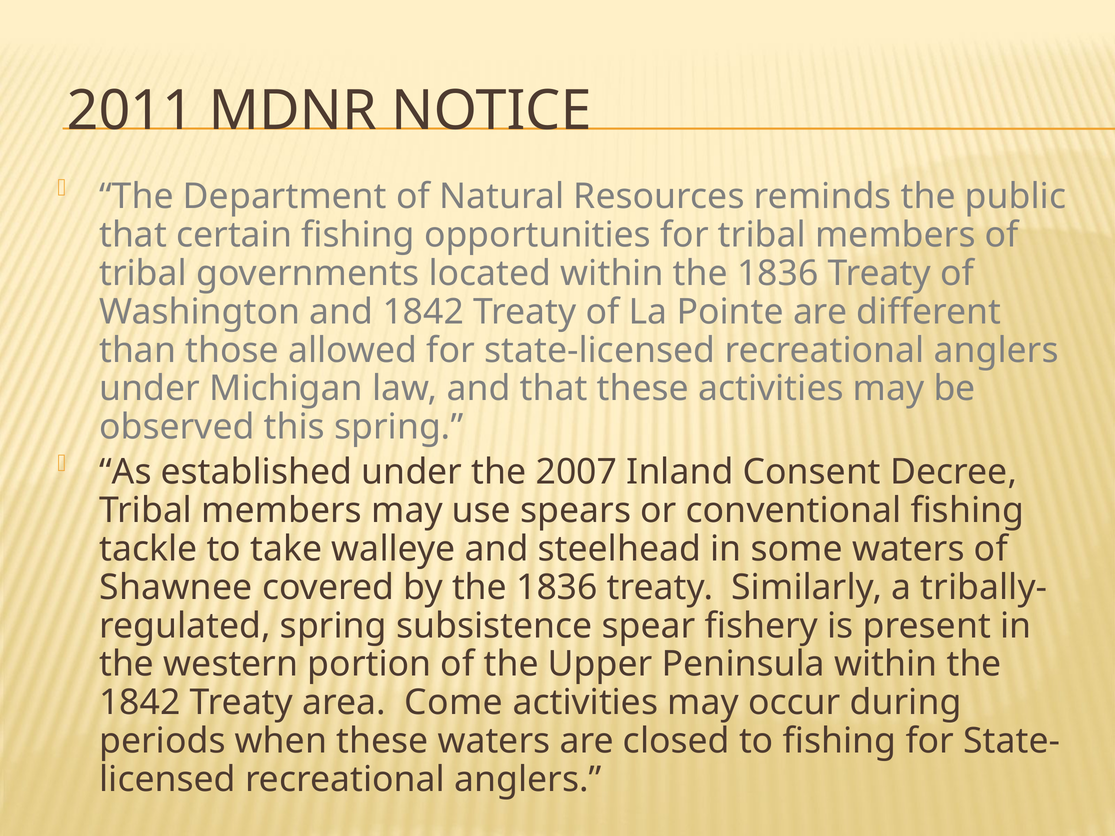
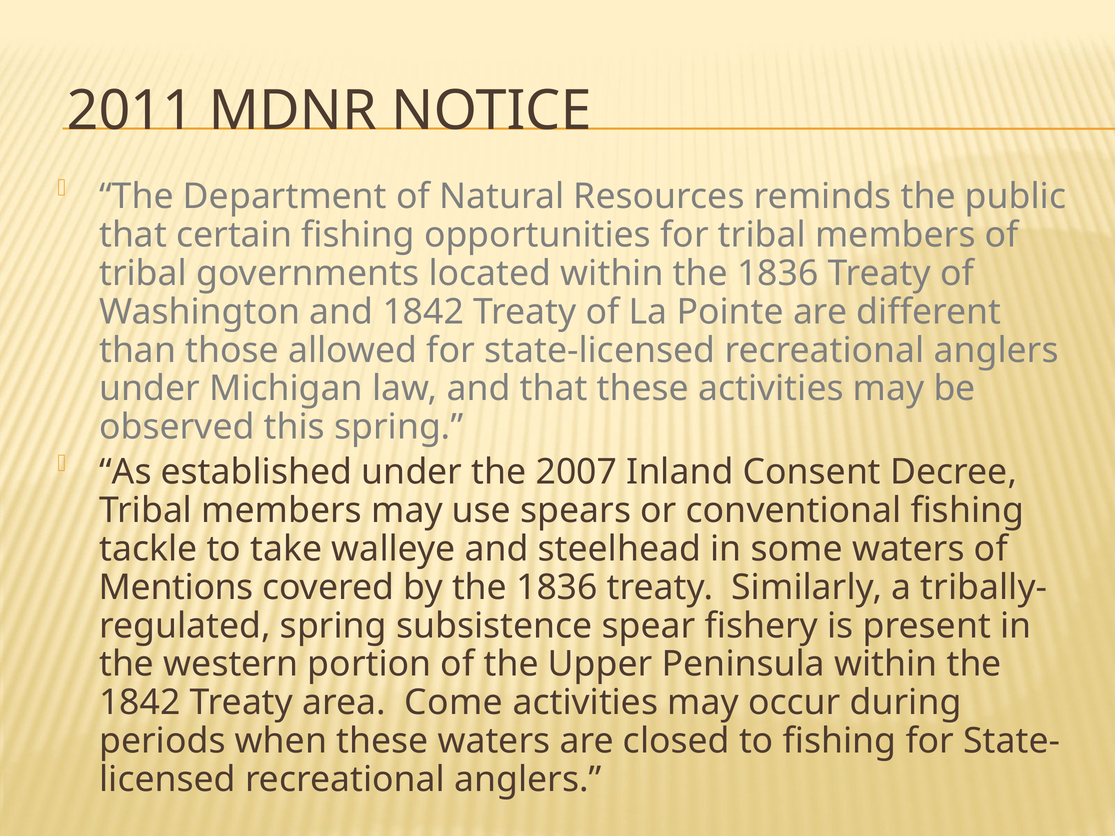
Shawnee: Shawnee -> Mentions
